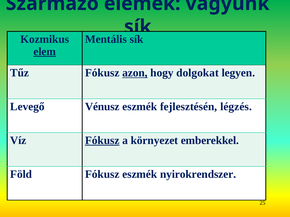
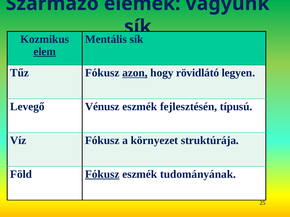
dolgokat: dolgokat -> rövidlátó
légzés: légzés -> típusú
Fókusz at (102, 141) underline: present -> none
emberekkel: emberekkel -> struktúrája
Fókusz at (102, 175) underline: none -> present
nyirokrendszer: nyirokrendszer -> tudományának
